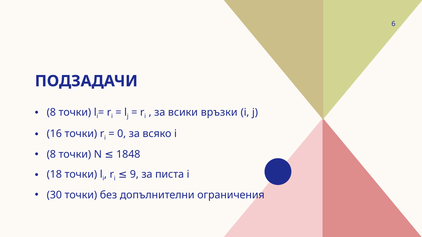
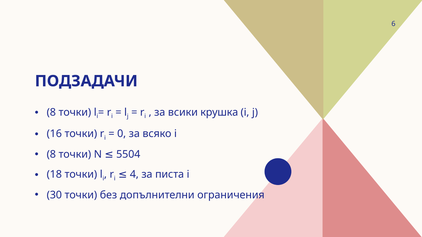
връзки: връзки -> крушка
1848: 1848 -> 5504
9: 9 -> 4
